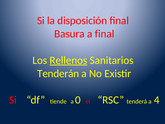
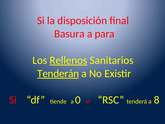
a final: final -> para
Tenderán underline: none -> present
4: 4 -> 8
